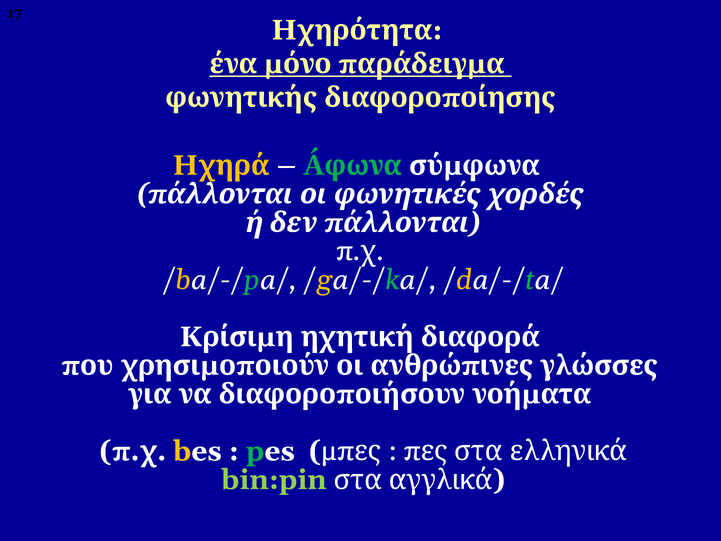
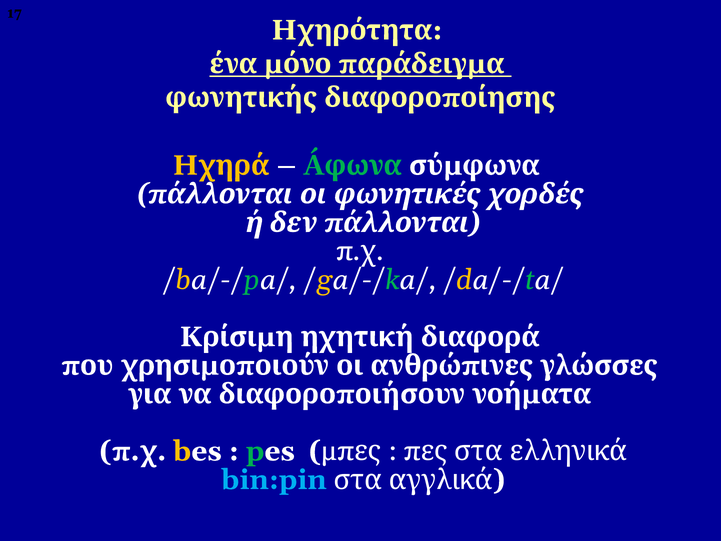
bin:pin colour: light green -> light blue
